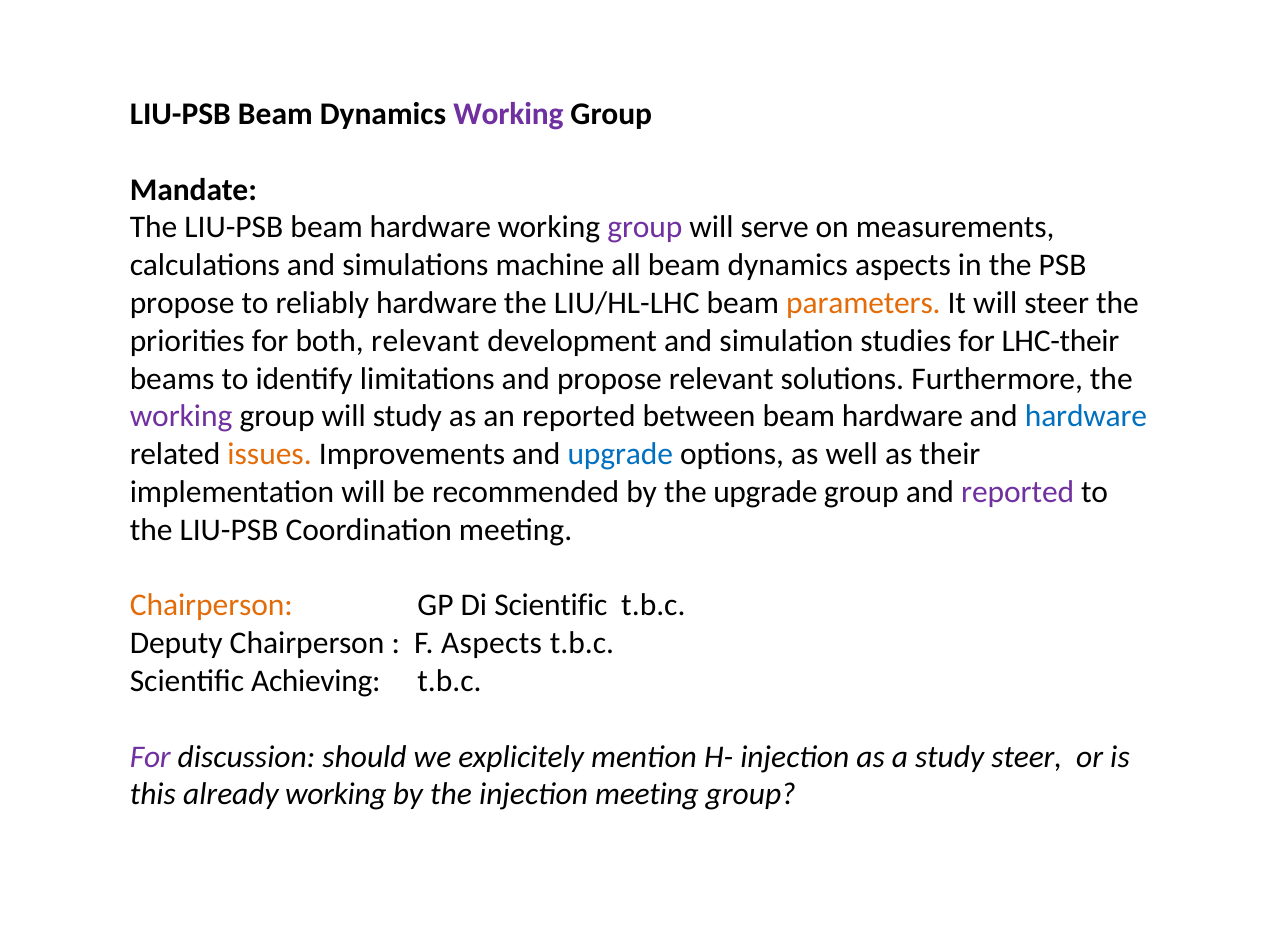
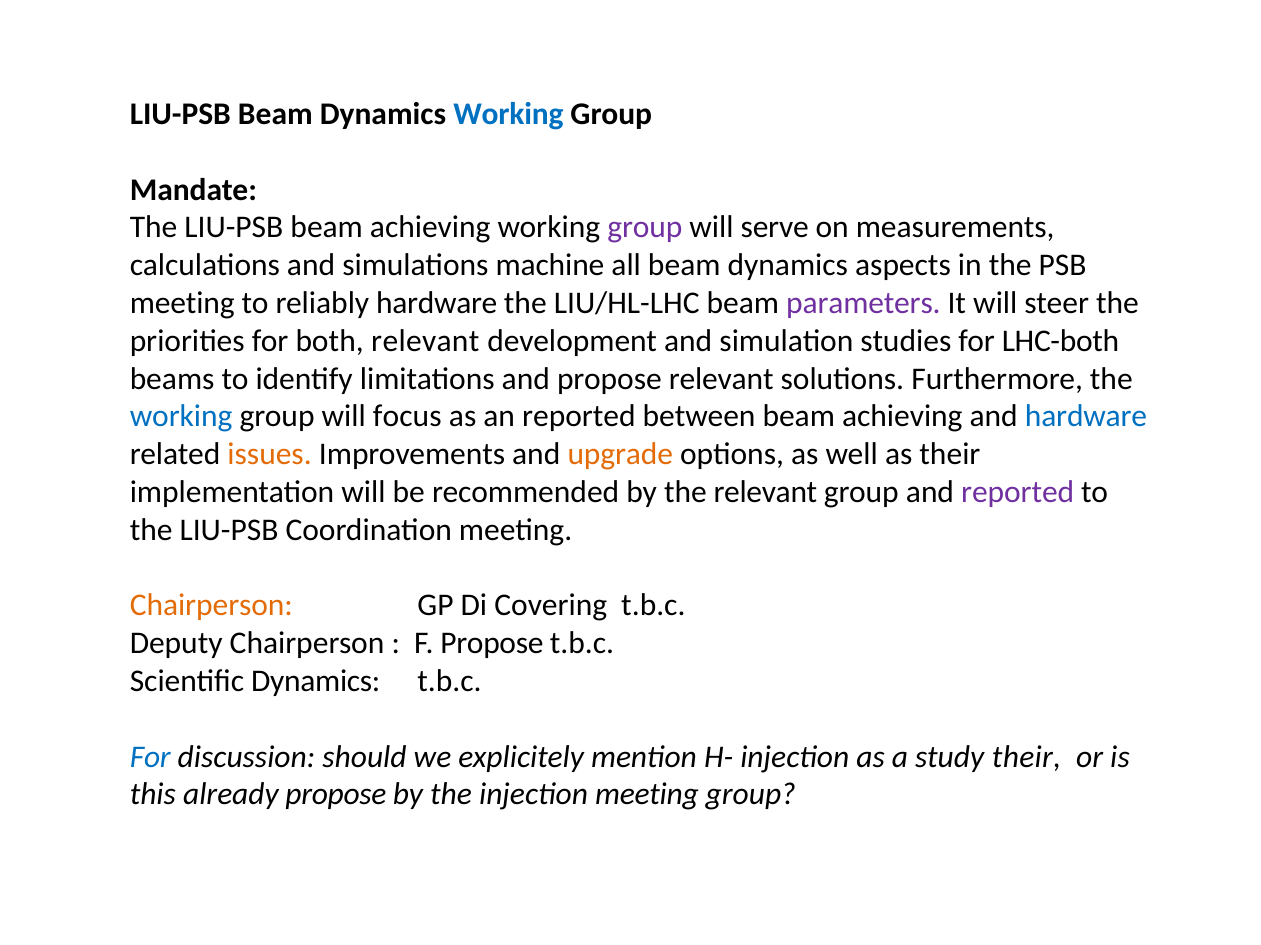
Working at (508, 114) colour: purple -> blue
LIU-PSB beam hardware: hardware -> achieving
propose at (182, 303): propose -> meeting
parameters colour: orange -> purple
LHC-their: LHC-their -> LHC-both
working at (181, 417) colour: purple -> blue
will study: study -> focus
between beam hardware: hardware -> achieving
upgrade at (620, 455) colour: blue -> orange
the upgrade: upgrade -> relevant
Di Scientific: Scientific -> Covering
F Aspects: Aspects -> Propose
Scientific Achieving: Achieving -> Dynamics
For at (150, 757) colour: purple -> blue
study steer: steer -> their
already working: working -> propose
